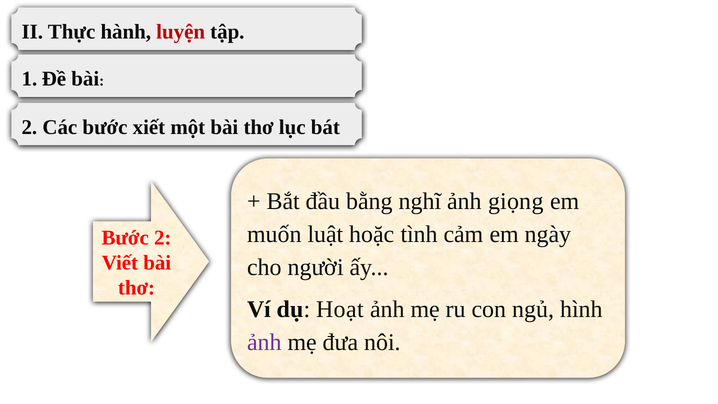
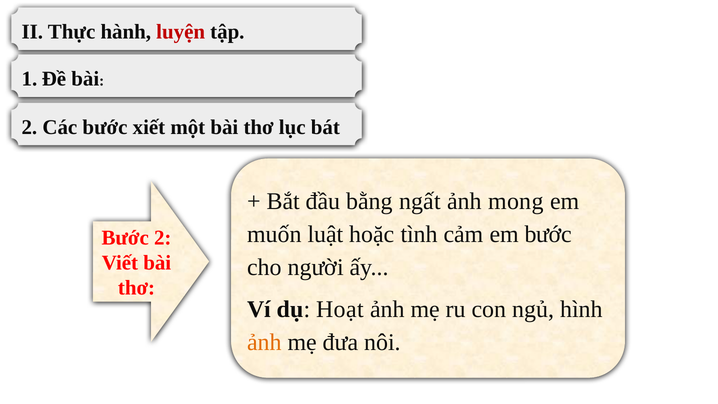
nghĩ: nghĩ -> ngất
giọng: giọng -> mong
em ngày: ngày -> bước
ảnh at (264, 342) colour: purple -> orange
